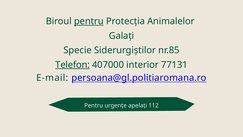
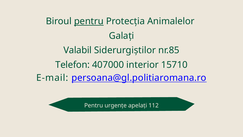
Specie: Specie -> Valabil
Telefon underline: present -> none
77131: 77131 -> 15710
